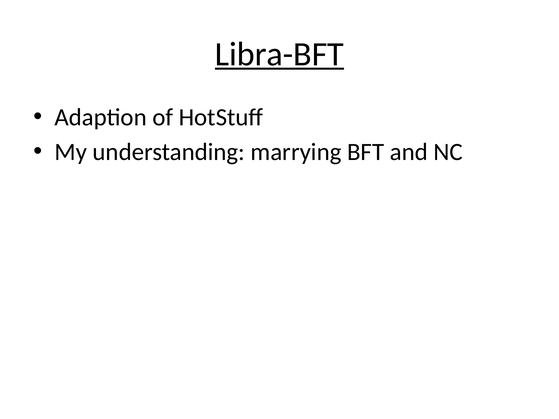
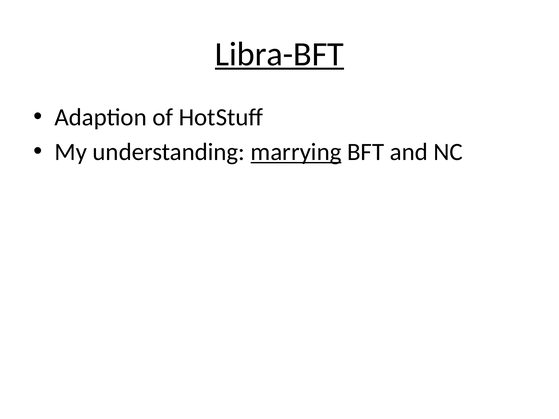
marrying underline: none -> present
